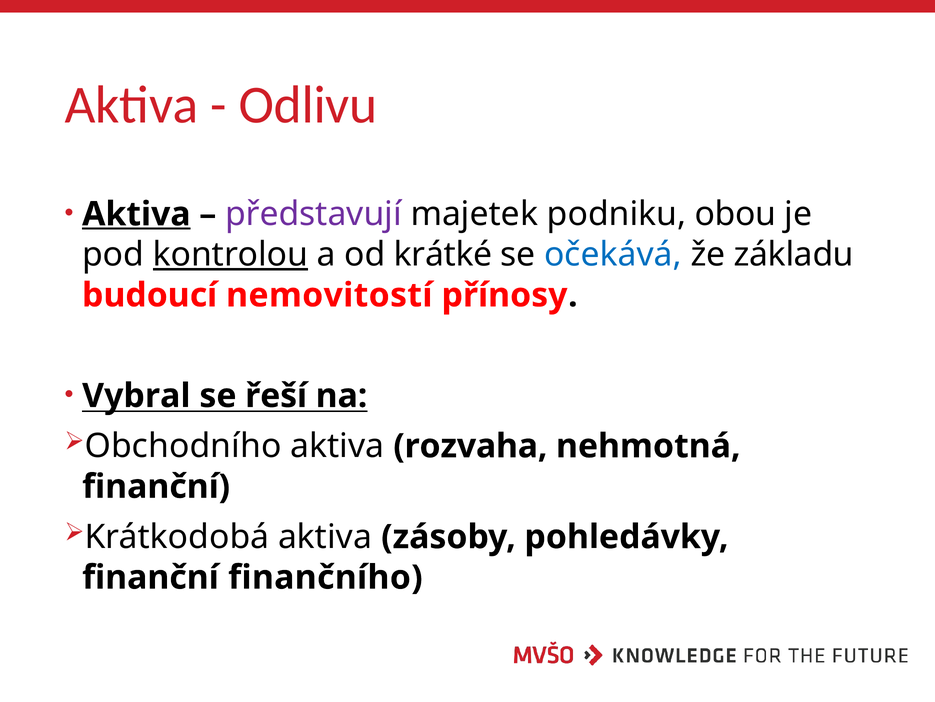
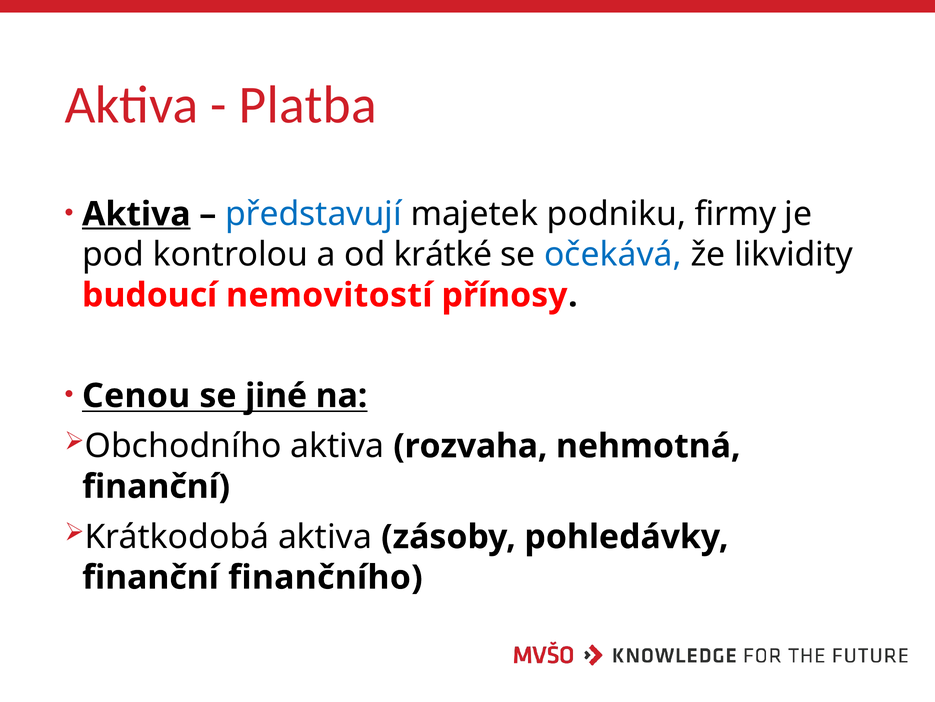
Odlivu: Odlivu -> Platba
představují colour: purple -> blue
obou: obou -> firmy
kontrolou underline: present -> none
základu: základu -> likvidity
Vybral: Vybral -> Cenou
řeší: řeší -> jiné
